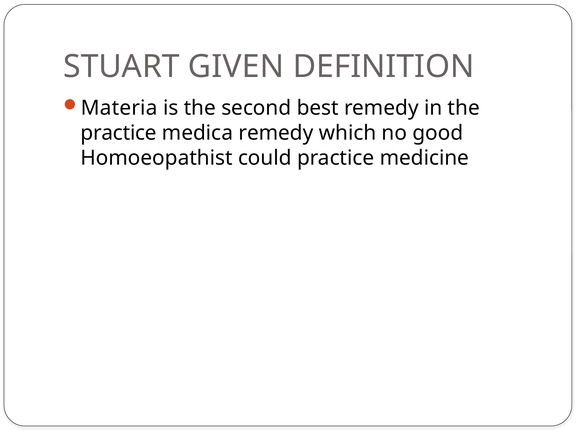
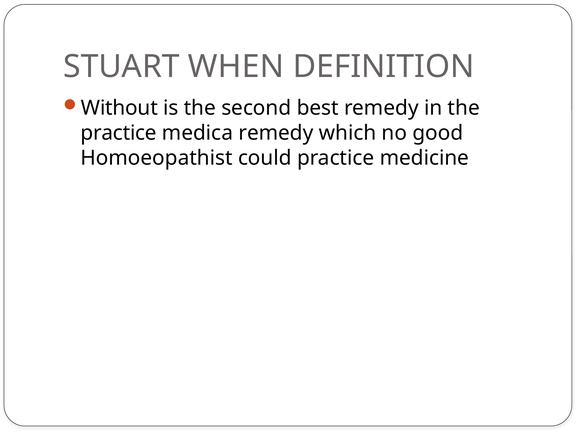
GIVEN: GIVEN -> WHEN
Materia: Materia -> Without
